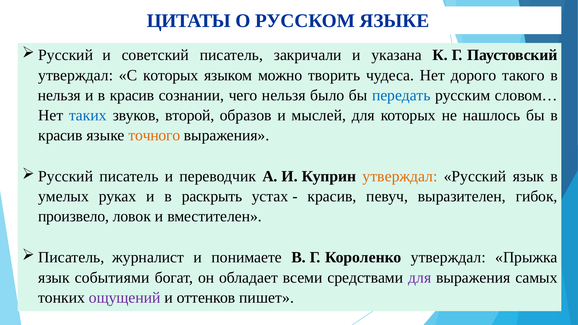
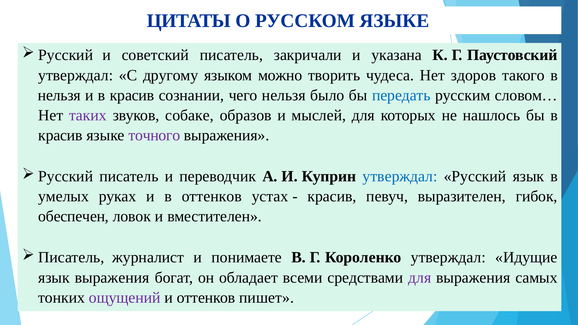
С которых: которых -> другому
дорого: дорого -> здоров
таких colour: blue -> purple
второй: второй -> собаке
точного colour: orange -> purple
утверждал at (400, 176) colour: orange -> blue
в раскрыть: раскрыть -> оттенков
произвело: произвело -> обеспечен
Прыжка: Прыжка -> Идущие
язык событиями: событиями -> выражения
